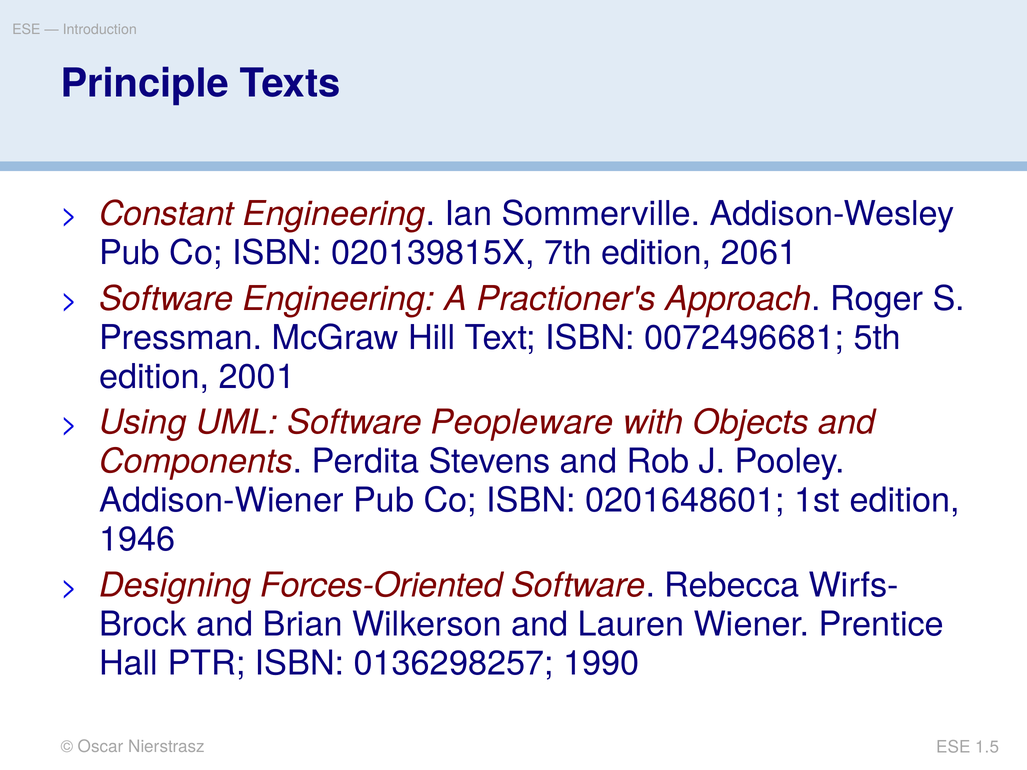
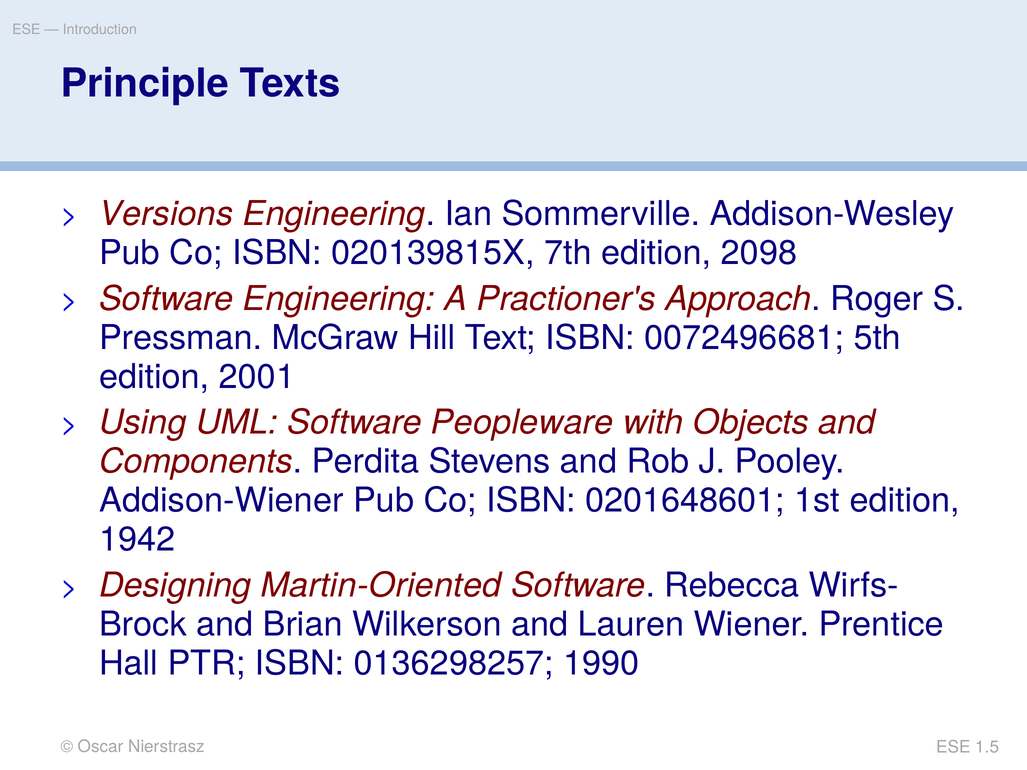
Constant: Constant -> Versions
2061: 2061 -> 2098
1946: 1946 -> 1942
Forces-Oriented: Forces-Oriented -> Martin-Oriented
